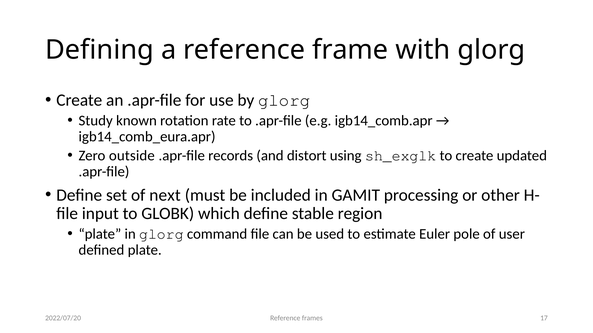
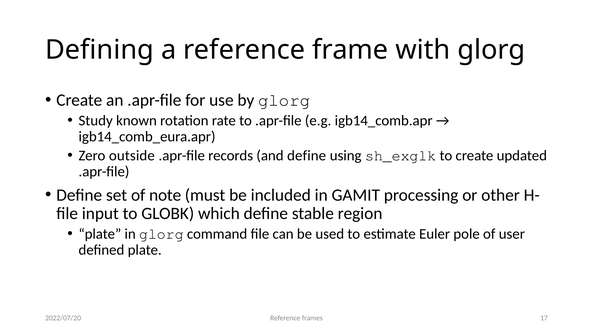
and distort: distort -> define
next: next -> note
